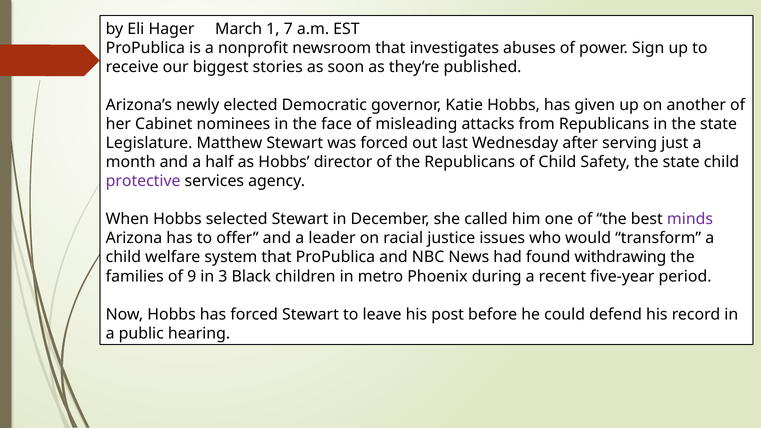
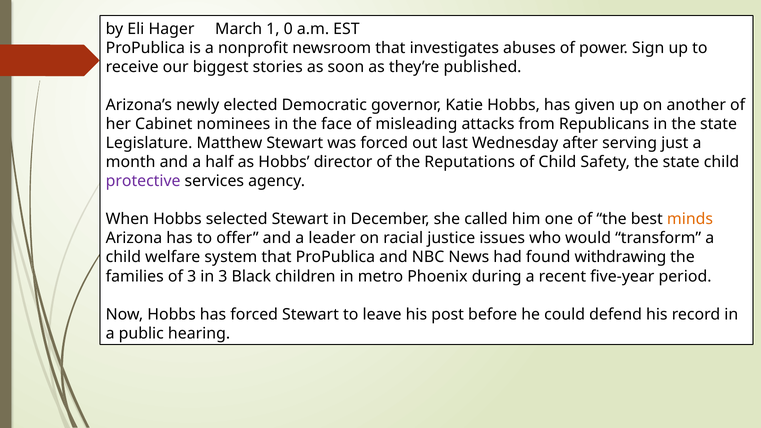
7: 7 -> 0
the Republicans: Republicans -> Reputations
minds colour: purple -> orange
of 9: 9 -> 3
